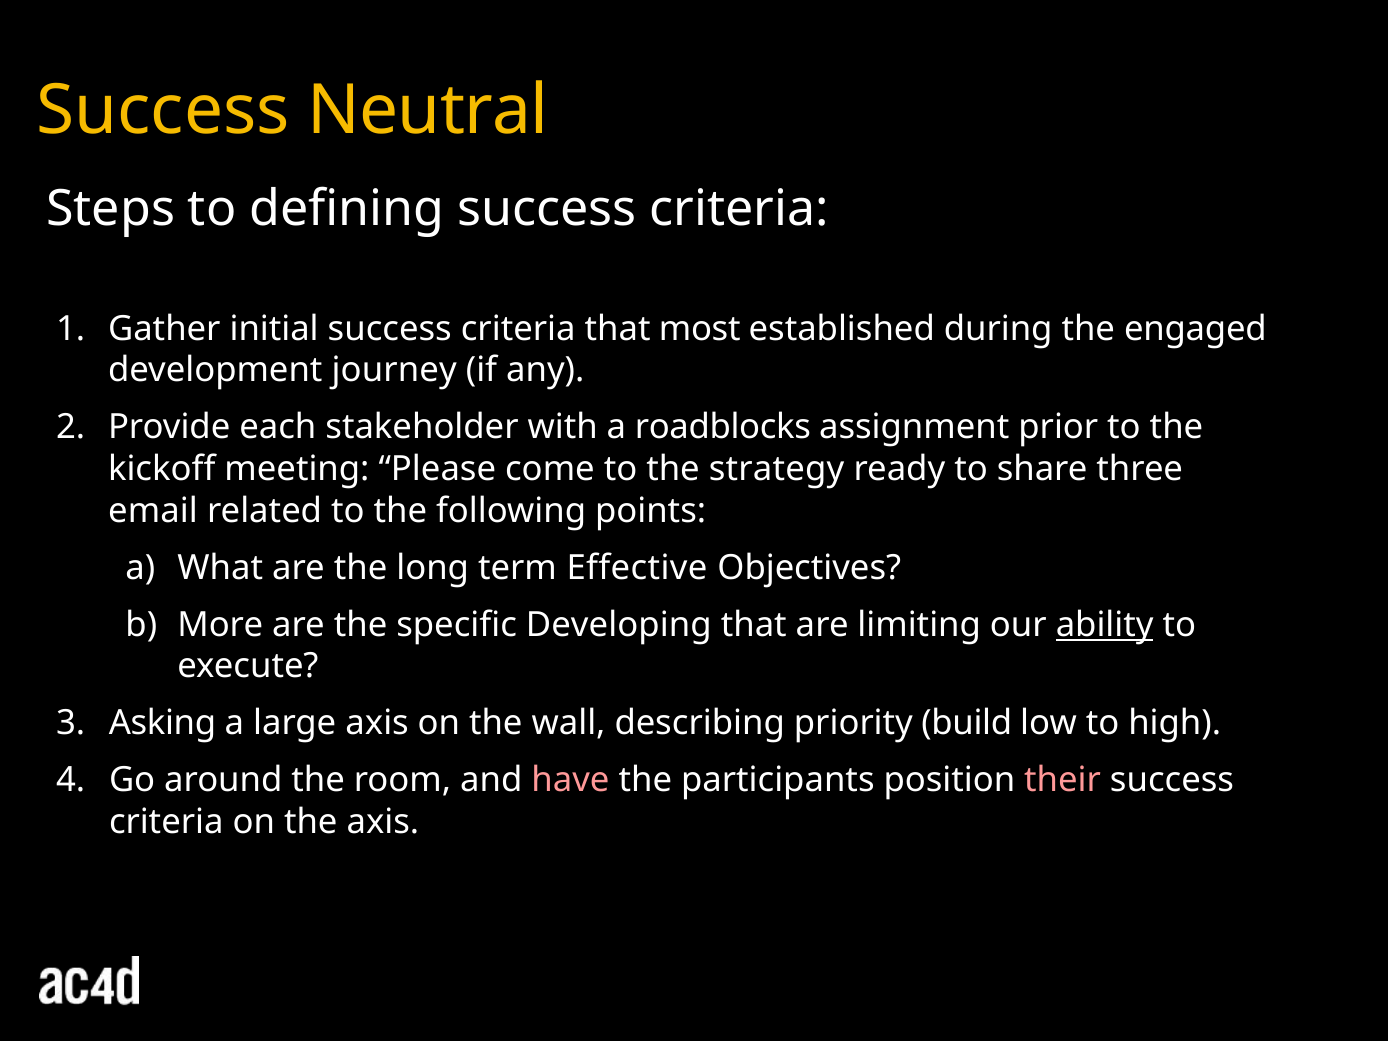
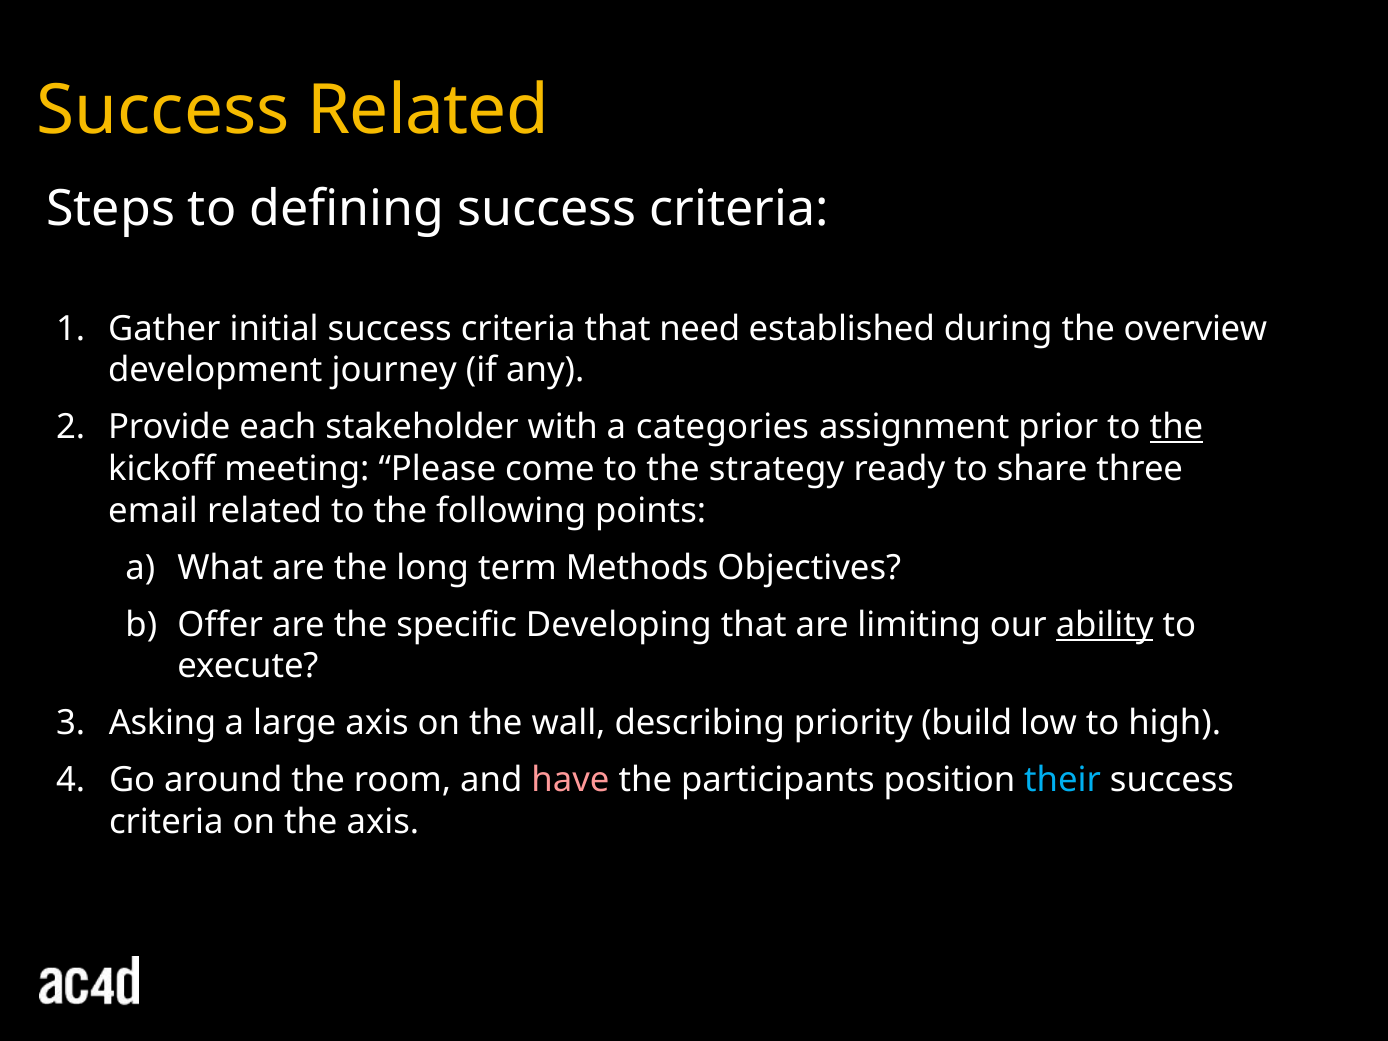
Success Neutral: Neutral -> Related
most: most -> need
engaged: engaged -> overview
roadblocks: roadblocks -> categories
the at (1176, 427) underline: none -> present
Effective: Effective -> Methods
More: More -> Offer
their colour: pink -> light blue
